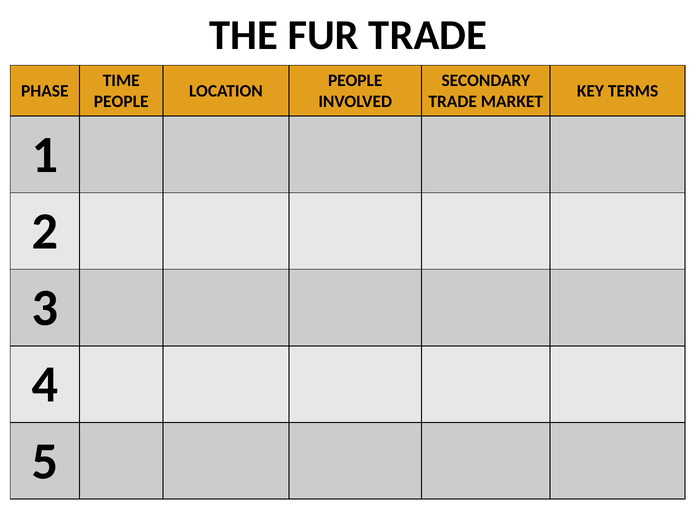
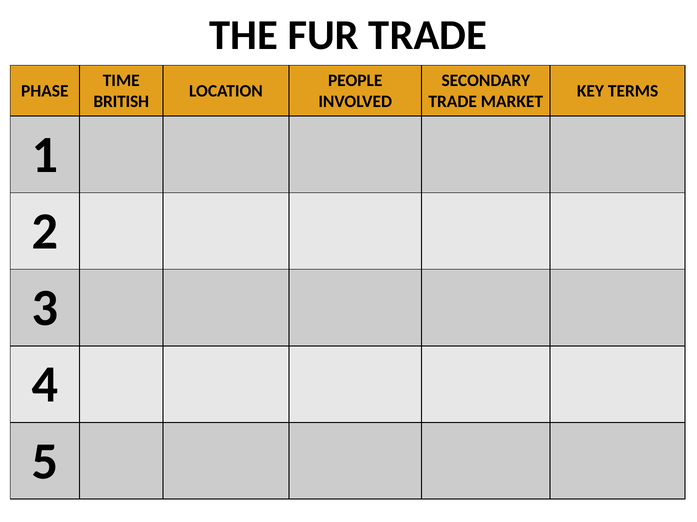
PEOPLE at (121, 102): PEOPLE -> BRITISH
